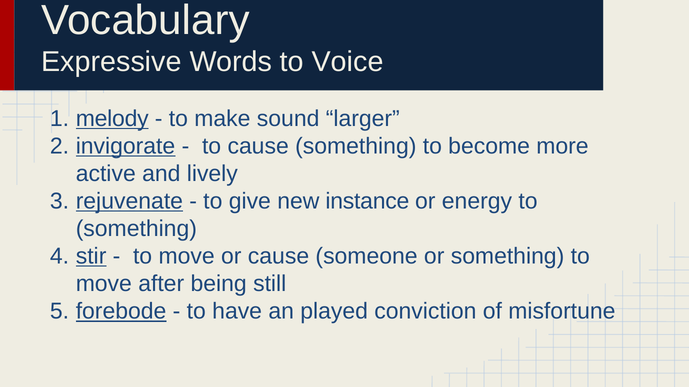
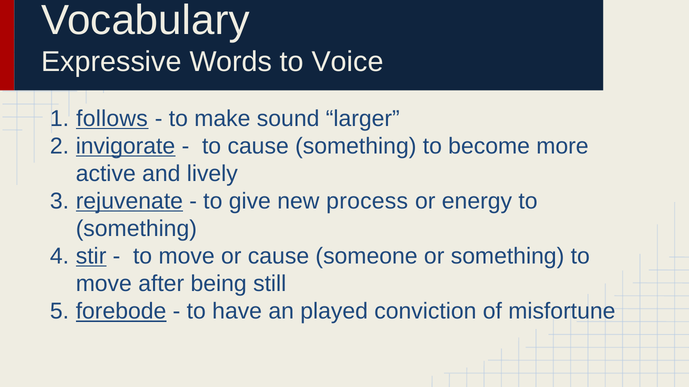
melody: melody -> follows
instance: instance -> process
